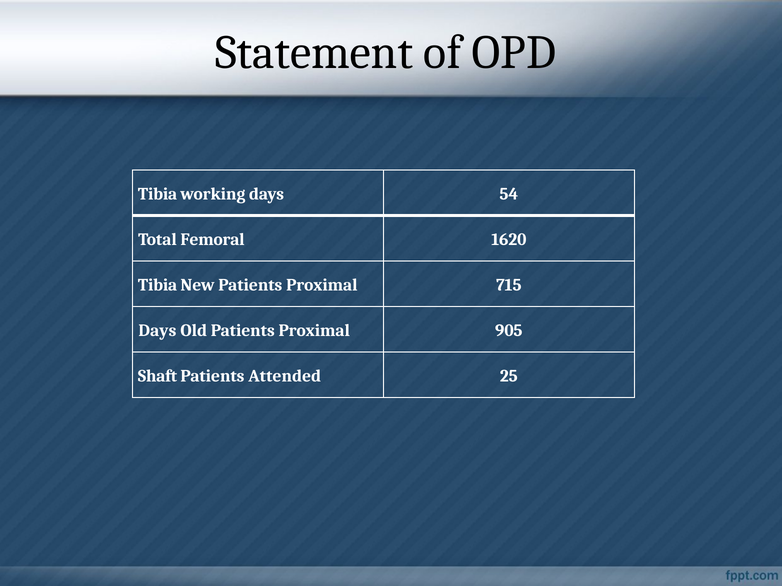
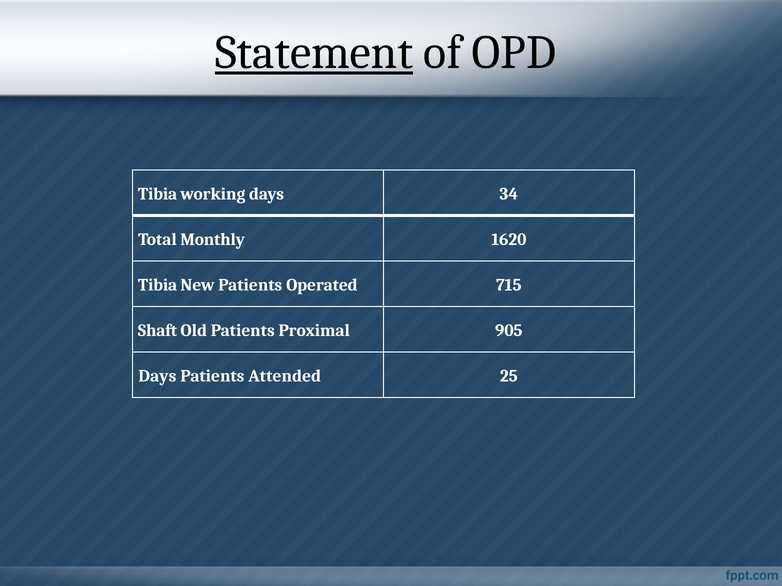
Statement underline: none -> present
54: 54 -> 34
Femoral: Femoral -> Monthly
New Patients Proximal: Proximal -> Operated
Days at (157, 331): Days -> Shaft
Shaft at (158, 376): Shaft -> Days
